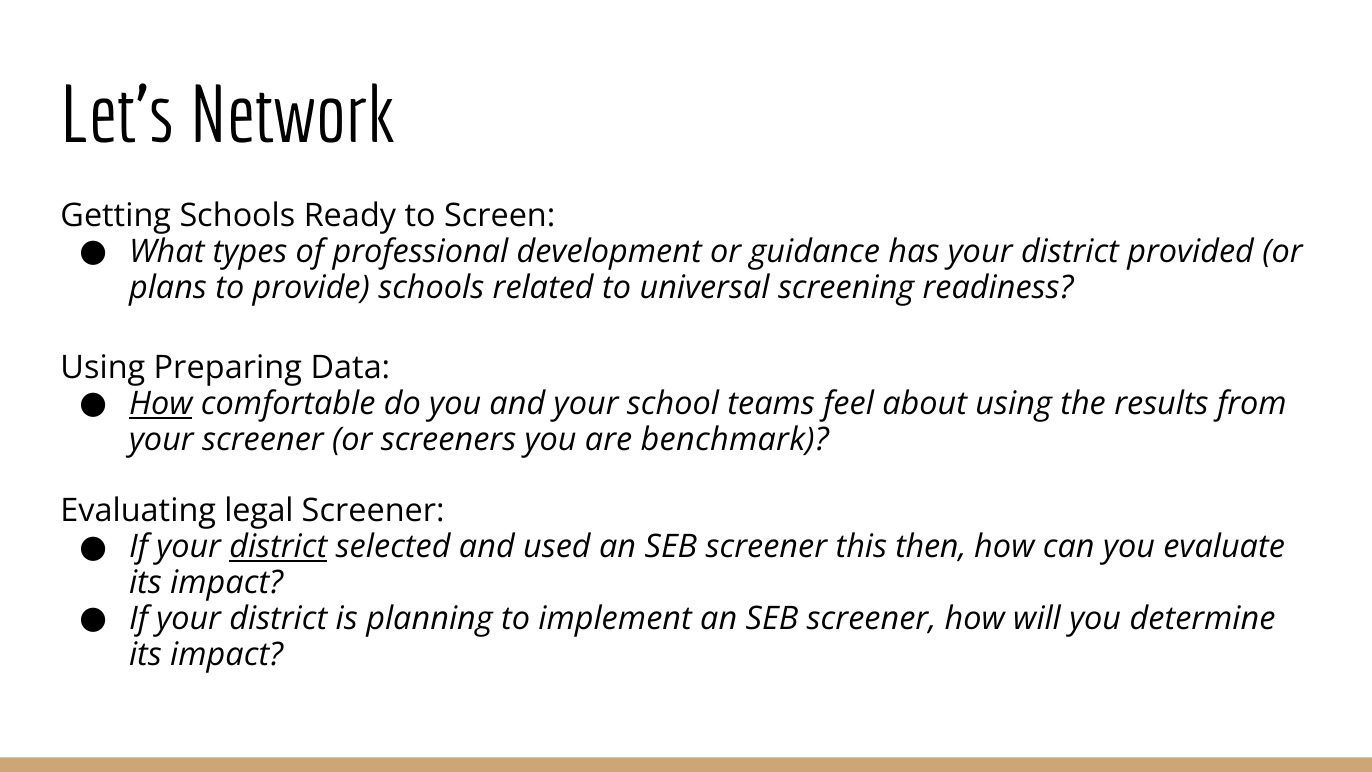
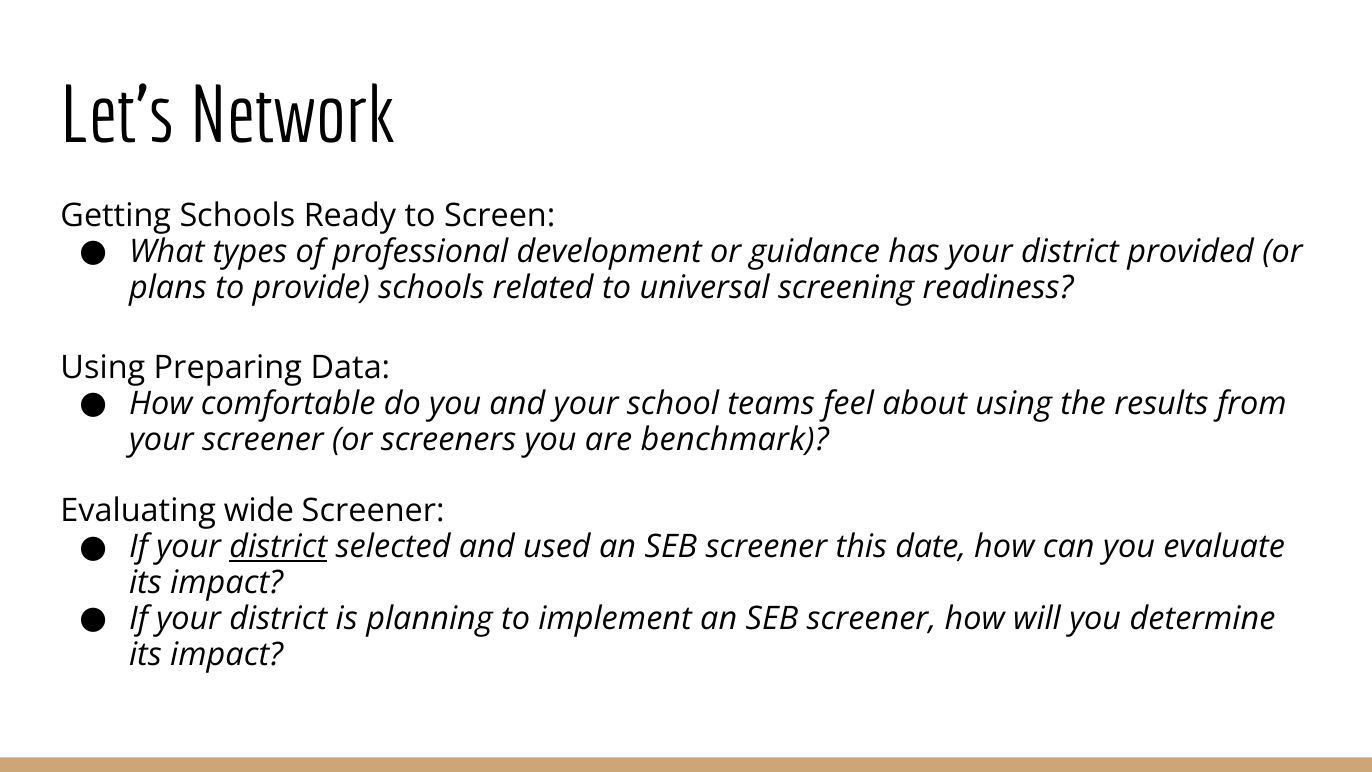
How at (161, 404) underline: present -> none
legal: legal -> wide
then: then -> date
